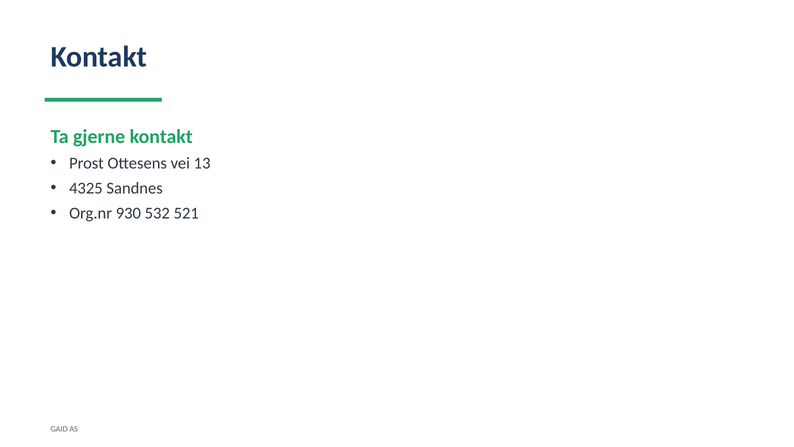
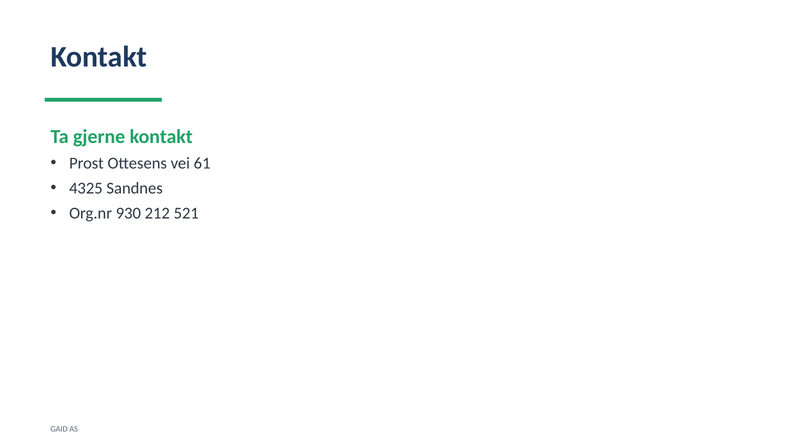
13: 13 -> 61
532: 532 -> 212
